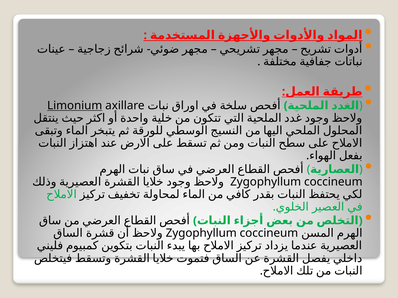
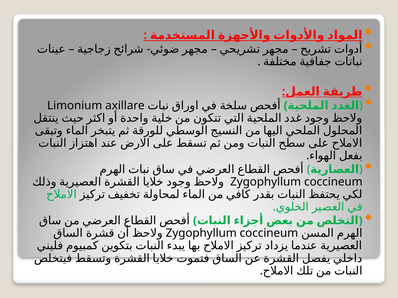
Limonium underline: present -> none
